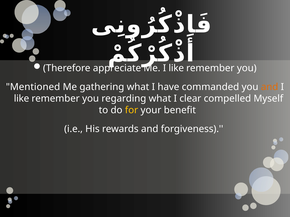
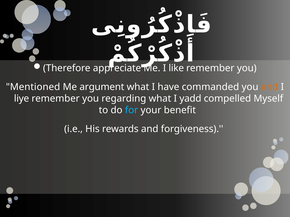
gathering: gathering -> argument
like at (22, 99): like -> liye
clear: clear -> yadd
for colour: yellow -> light blue
